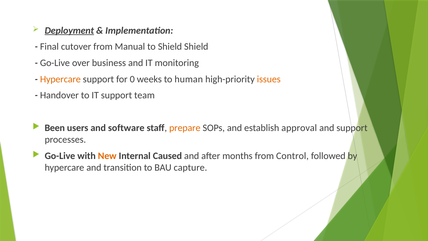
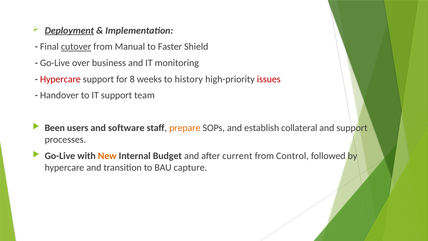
cutover underline: none -> present
to Shield: Shield -> Faster
Hypercare at (60, 79) colour: orange -> red
0: 0 -> 8
human: human -> history
issues colour: orange -> red
approval: approval -> collateral
Caused: Caused -> Budget
months: months -> current
